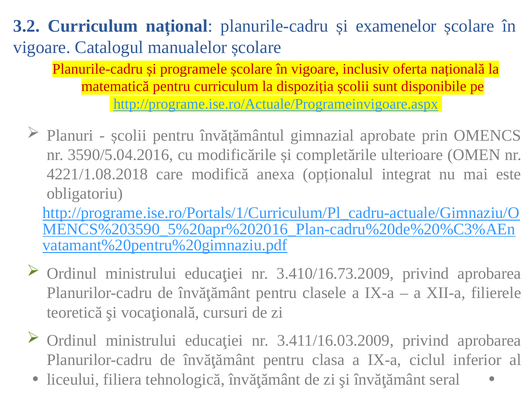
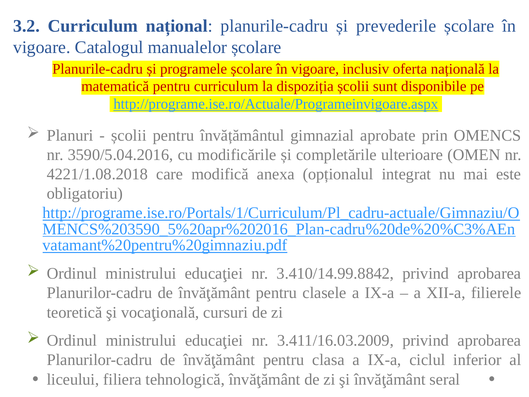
examenelor: examenelor -> prevederile
3.410/16.73.2009: 3.410/16.73.2009 -> 3.410/14.99.8842
